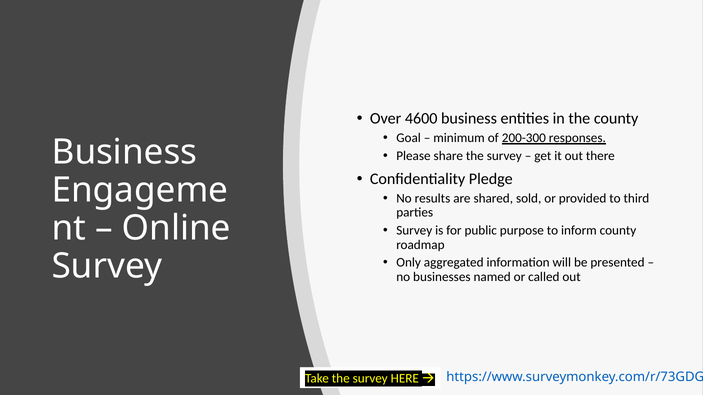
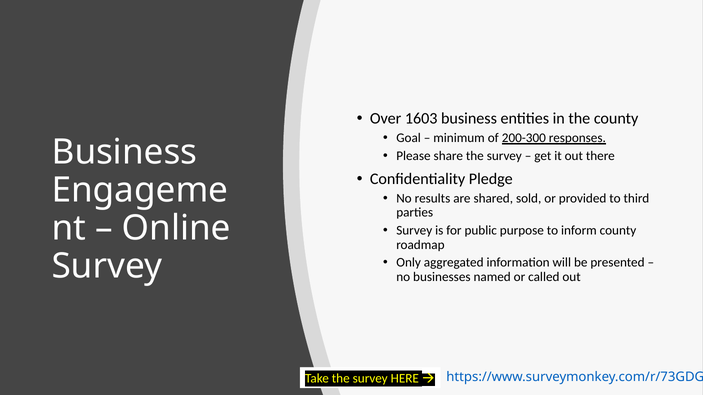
4600: 4600 -> 1603
